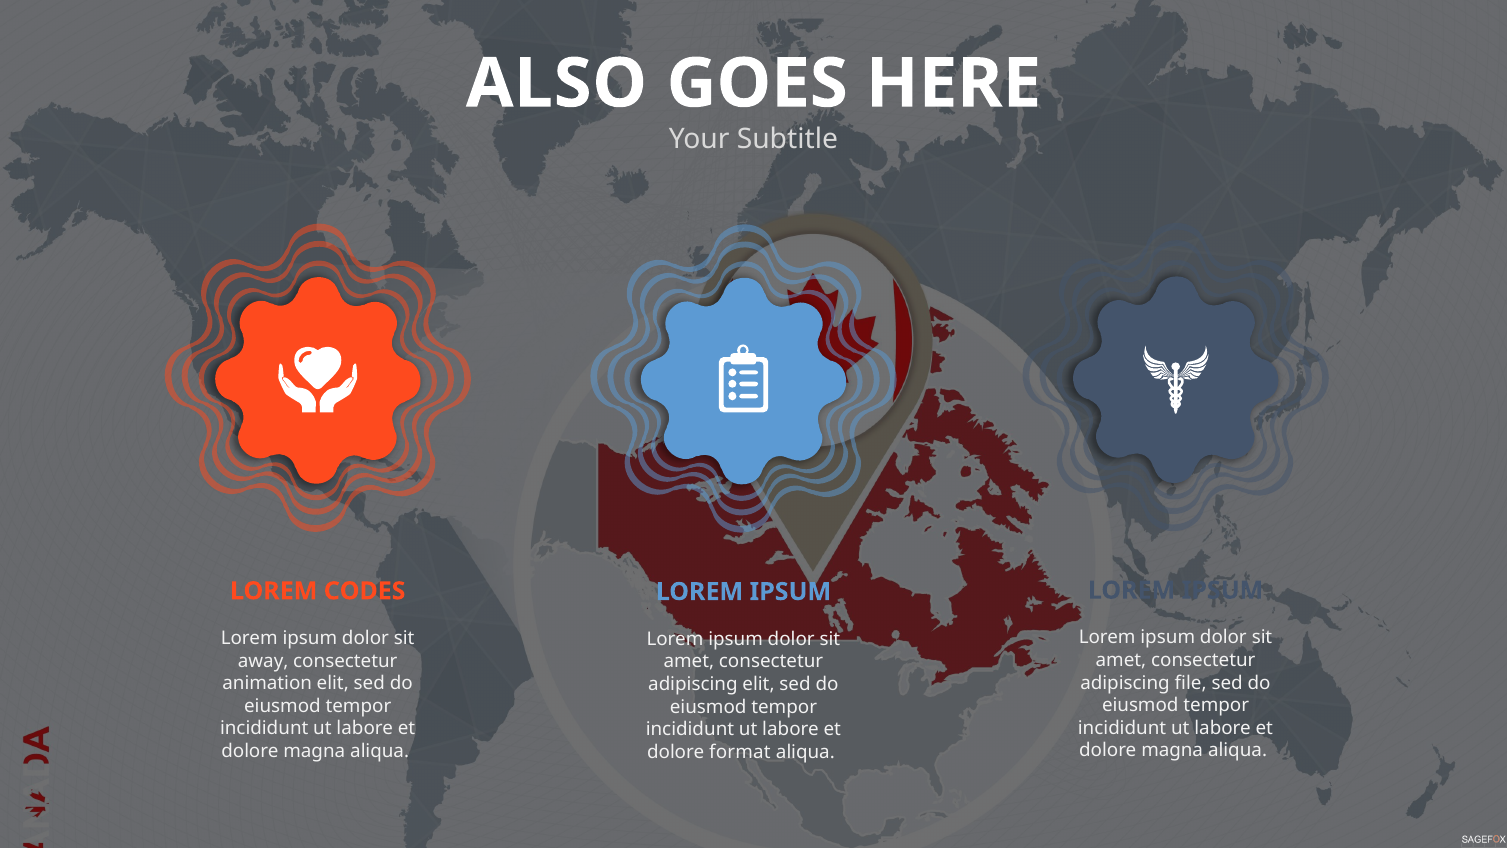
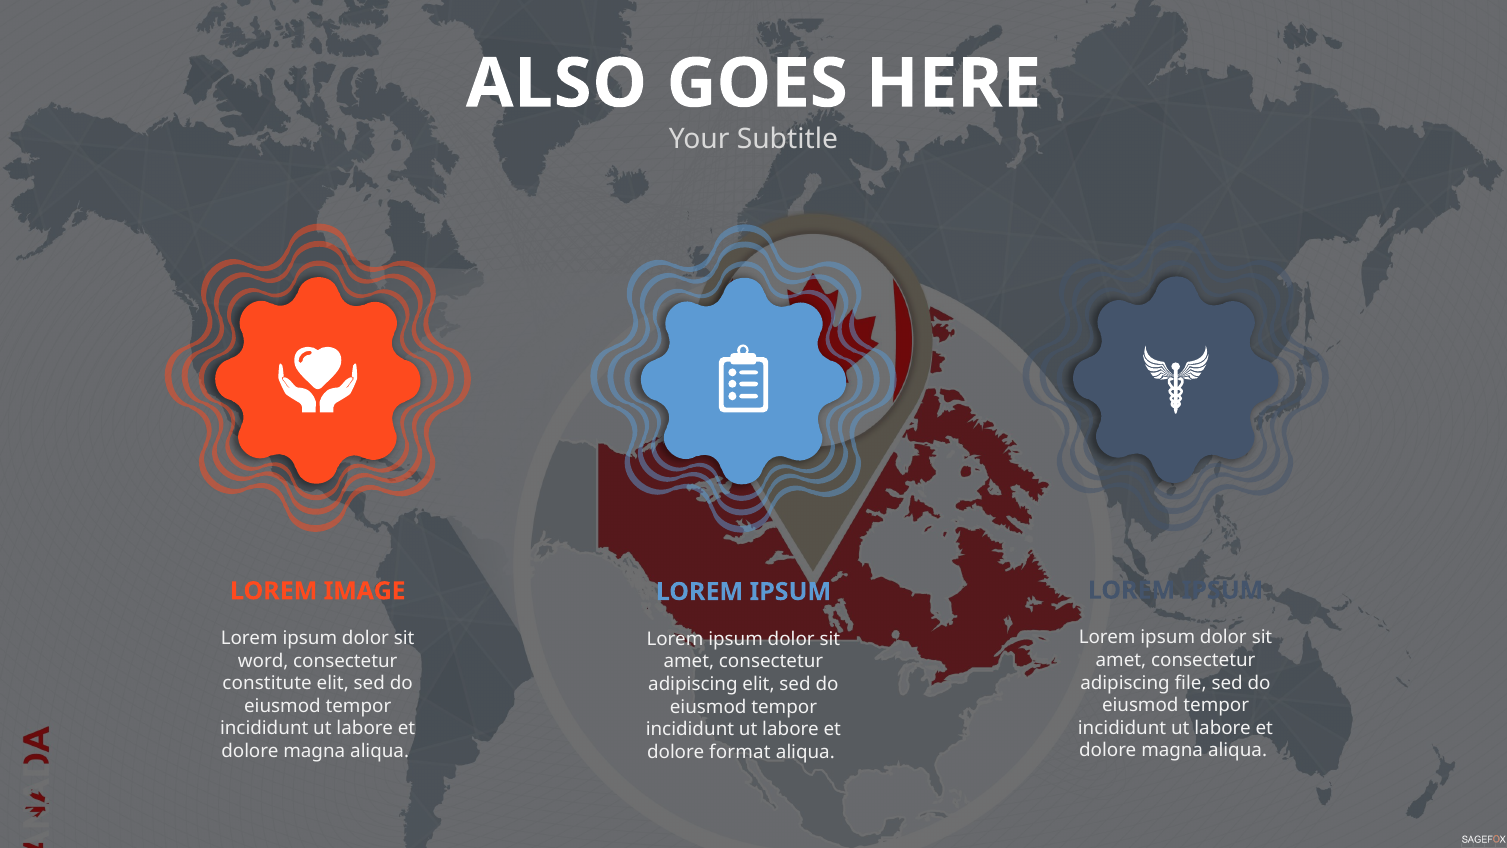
CODES: CODES -> IMAGE
away: away -> word
animation: animation -> constitute
